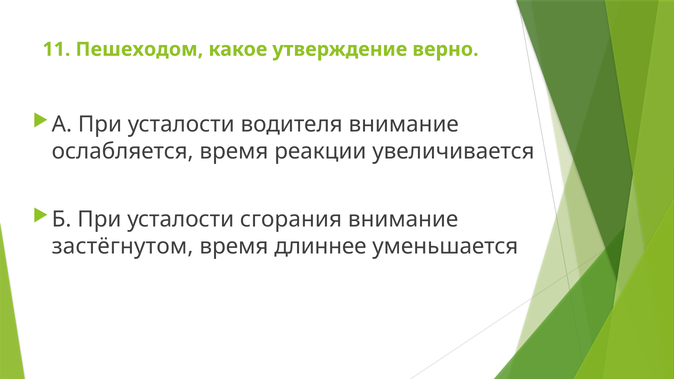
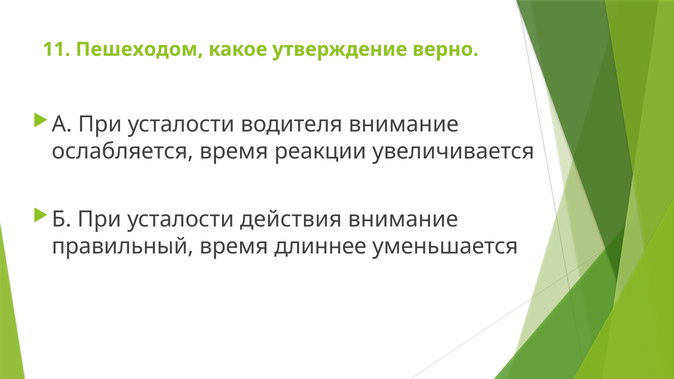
сгорания: сгорания -> действия
застёгнутом: застёгнутом -> правильный
